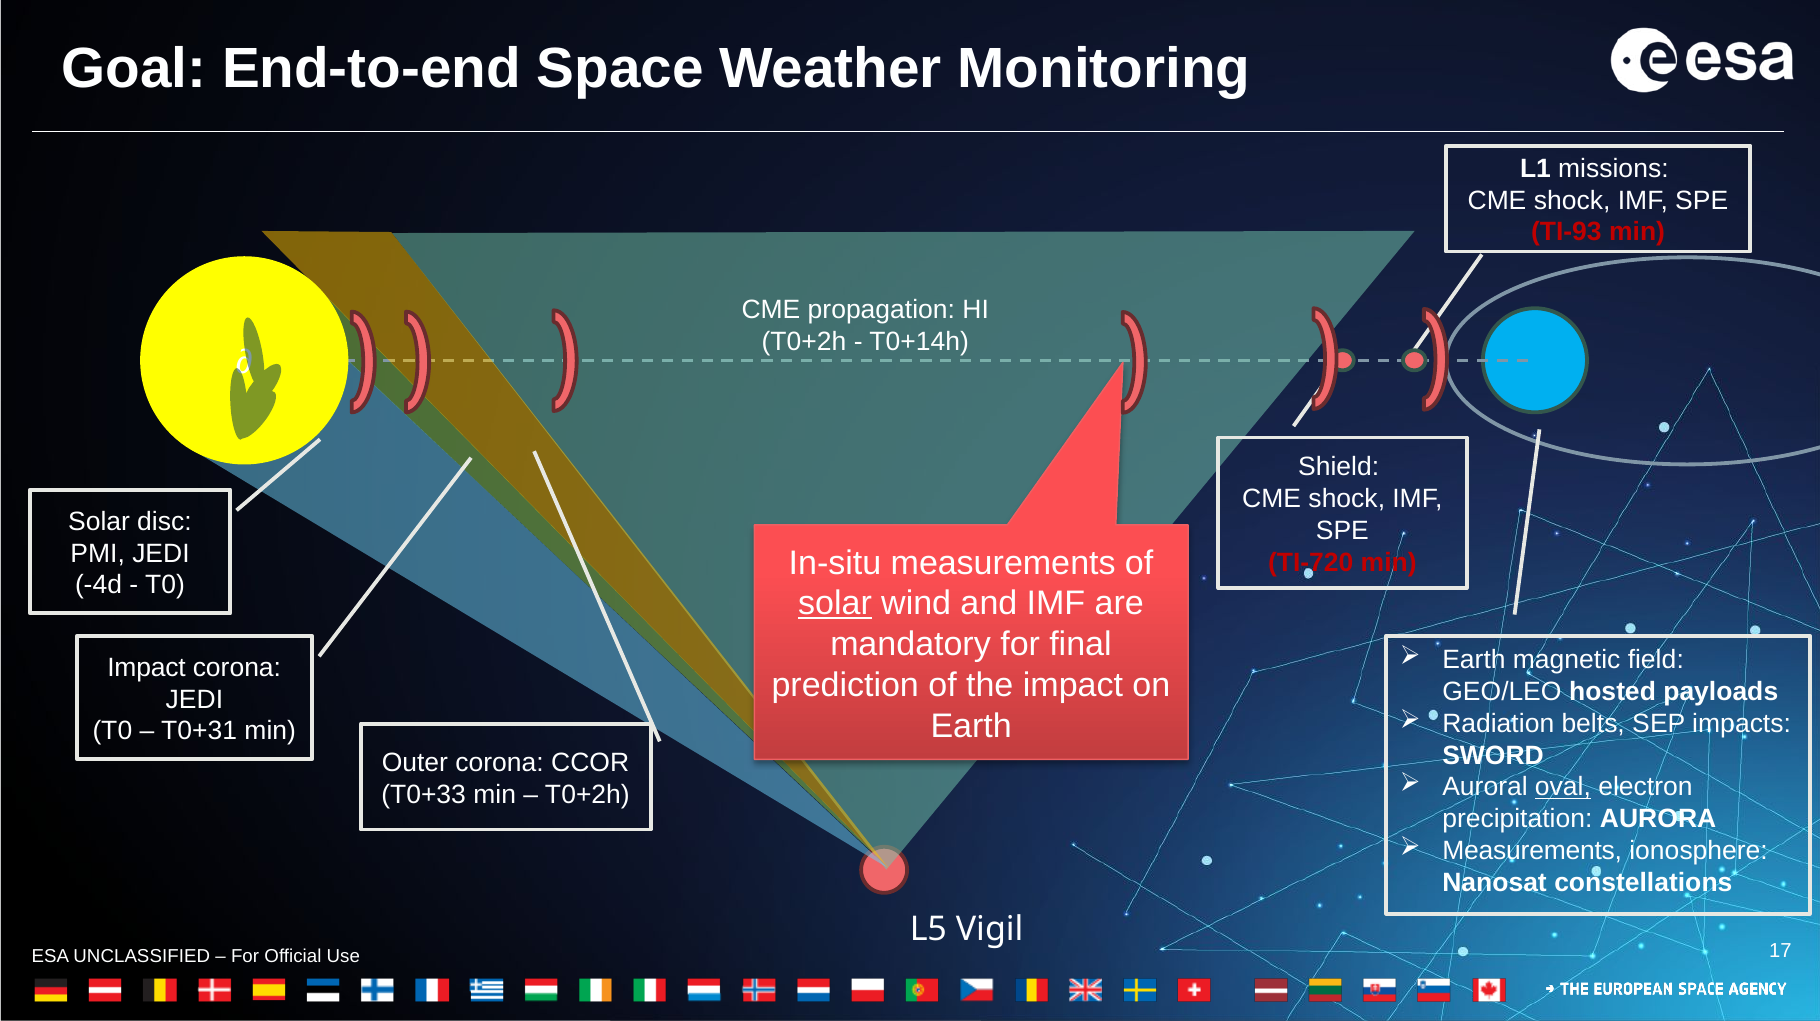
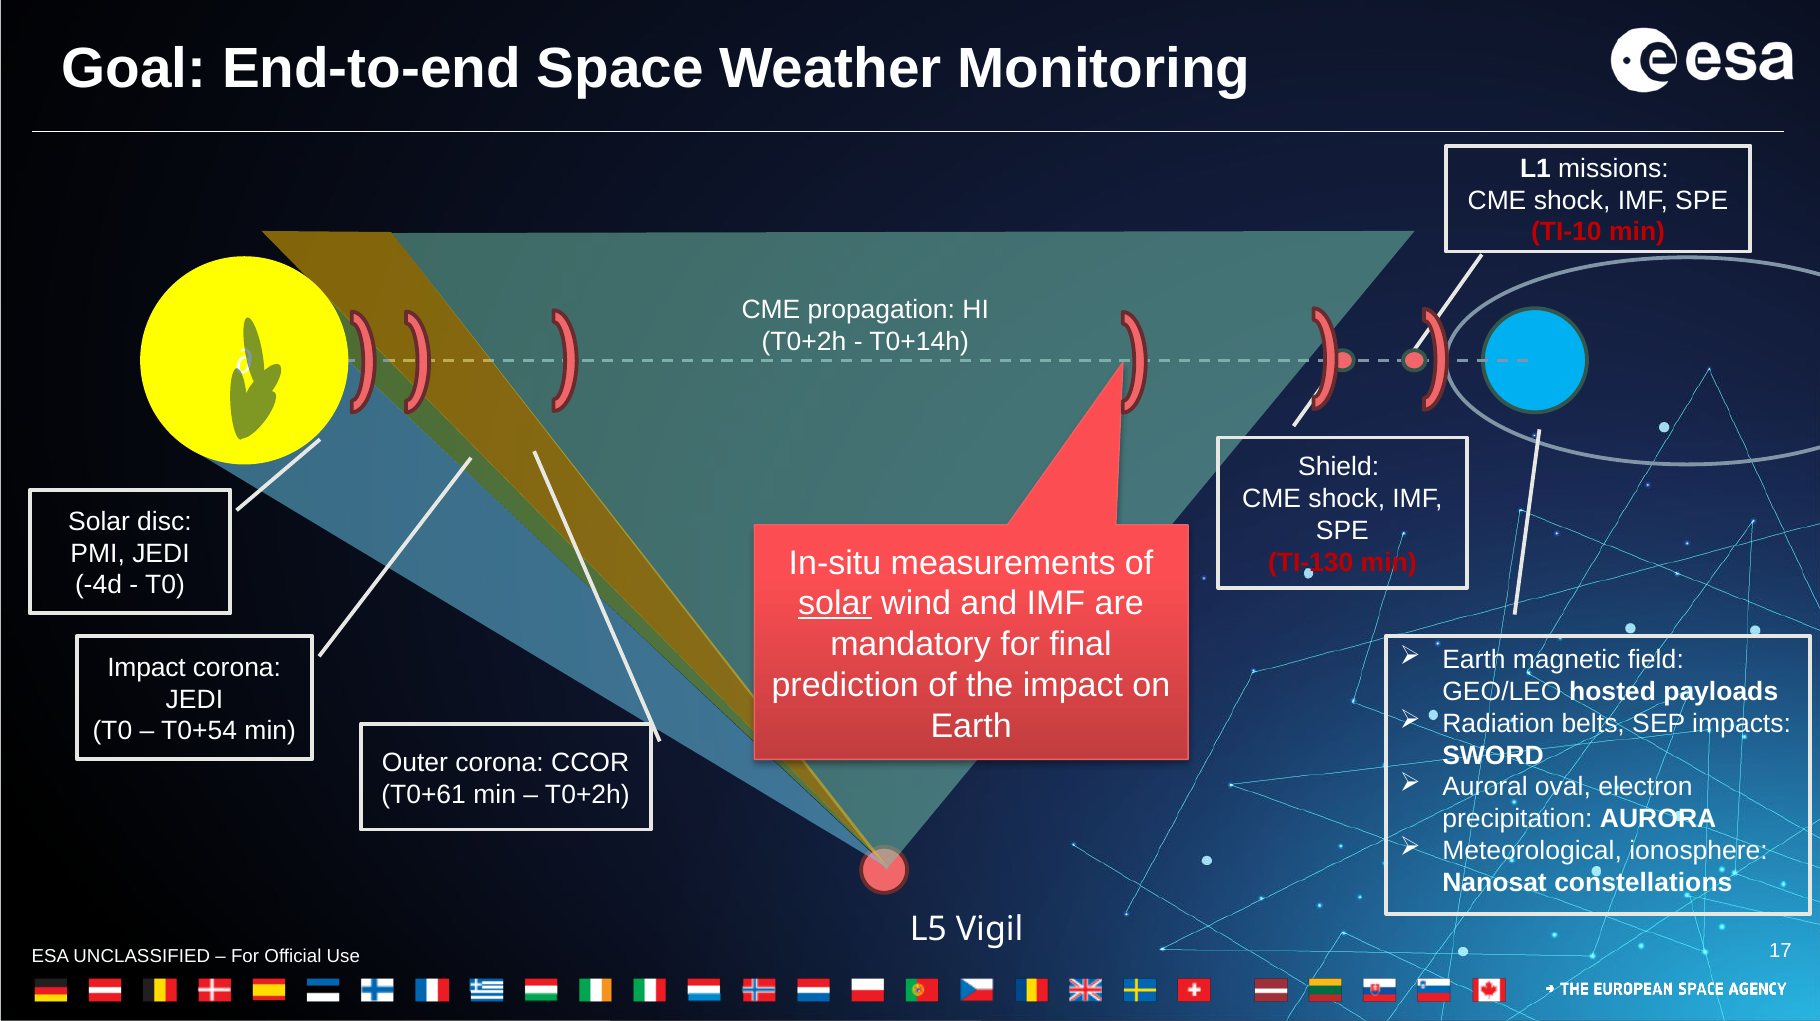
TI-93: TI-93 -> TI-10
TI-720: TI-720 -> TI-130
T0+31: T0+31 -> T0+54
oval underline: present -> none
T0+33: T0+33 -> T0+61
Measurements at (1532, 851): Measurements -> Meteorological
